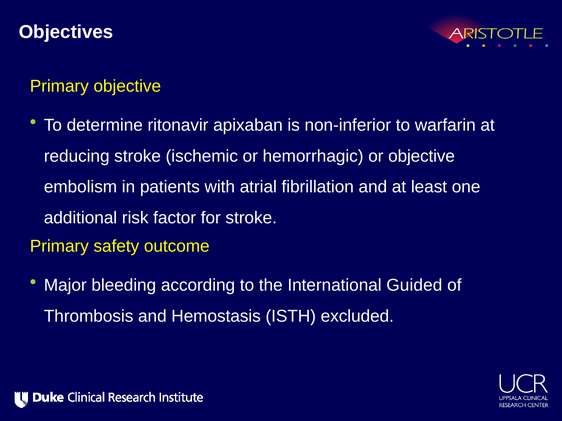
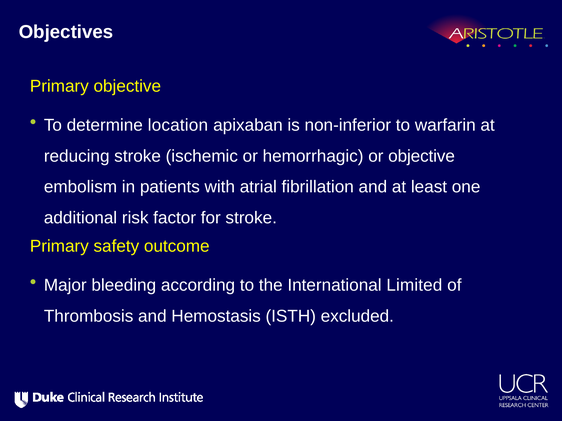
ritonavir: ritonavir -> location
Guided: Guided -> Limited
